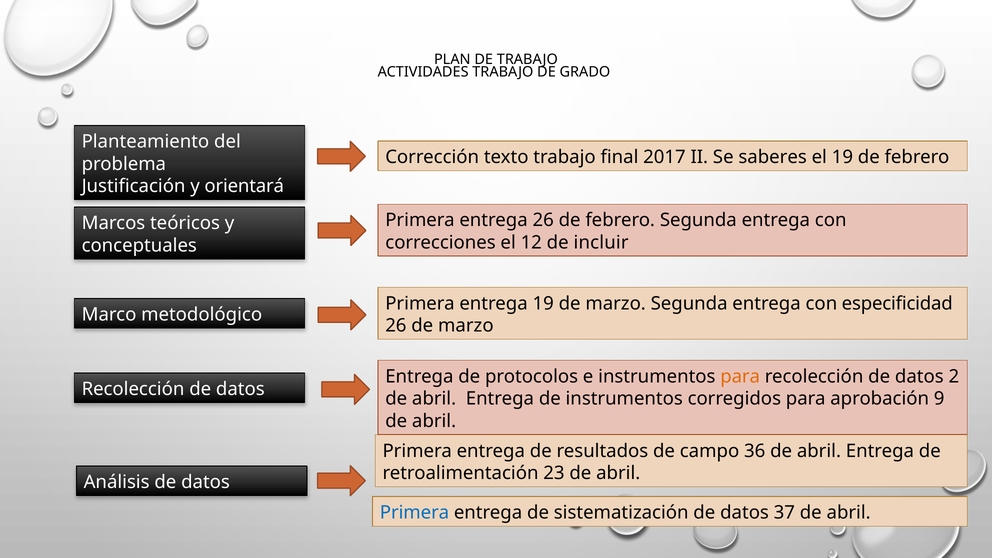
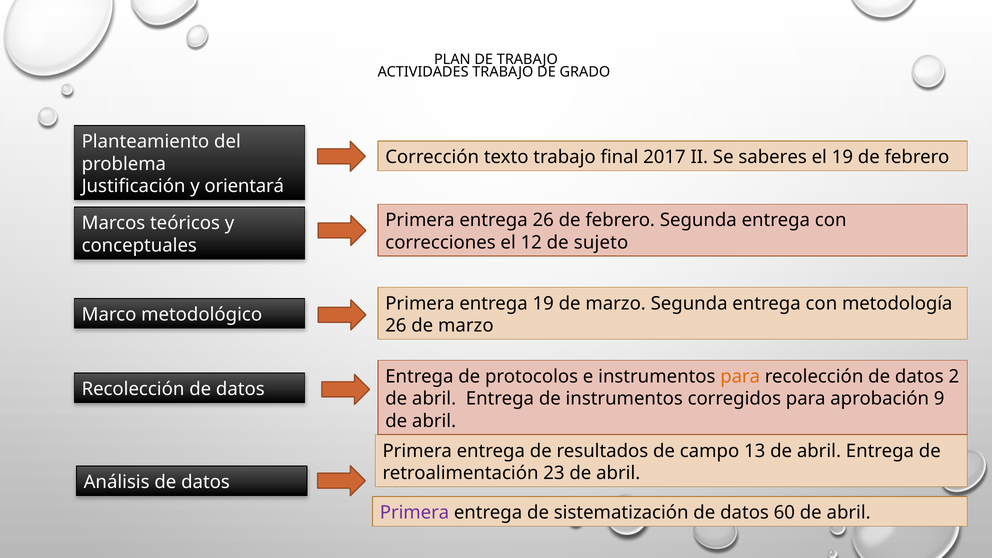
incluir: incluir -> sujeto
especificidad: especificidad -> metodología
36: 36 -> 13
Primera at (414, 513) colour: blue -> purple
37: 37 -> 60
